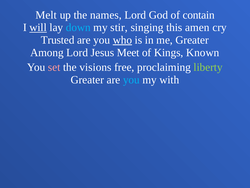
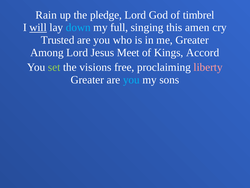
Melt: Melt -> Rain
names: names -> pledge
contain: contain -> timbrel
stir: stir -> full
who underline: present -> none
Known: Known -> Accord
set colour: pink -> light green
liberty colour: light green -> pink
with: with -> sons
